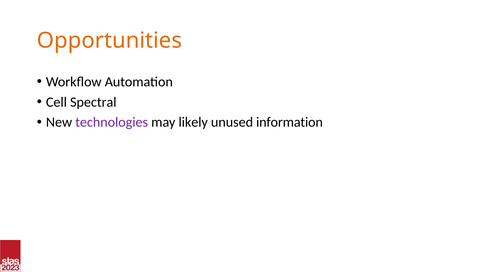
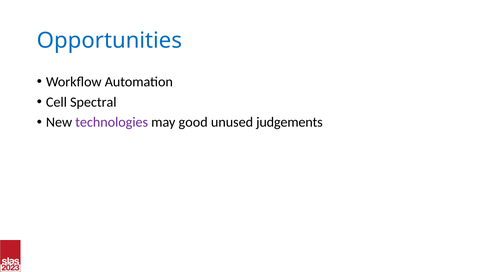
Opportunities colour: orange -> blue
likely: likely -> good
information: information -> judgements
